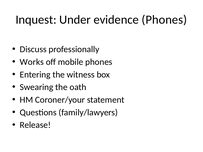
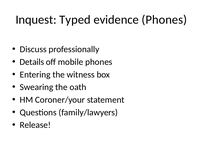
Under: Under -> Typed
Works: Works -> Details
